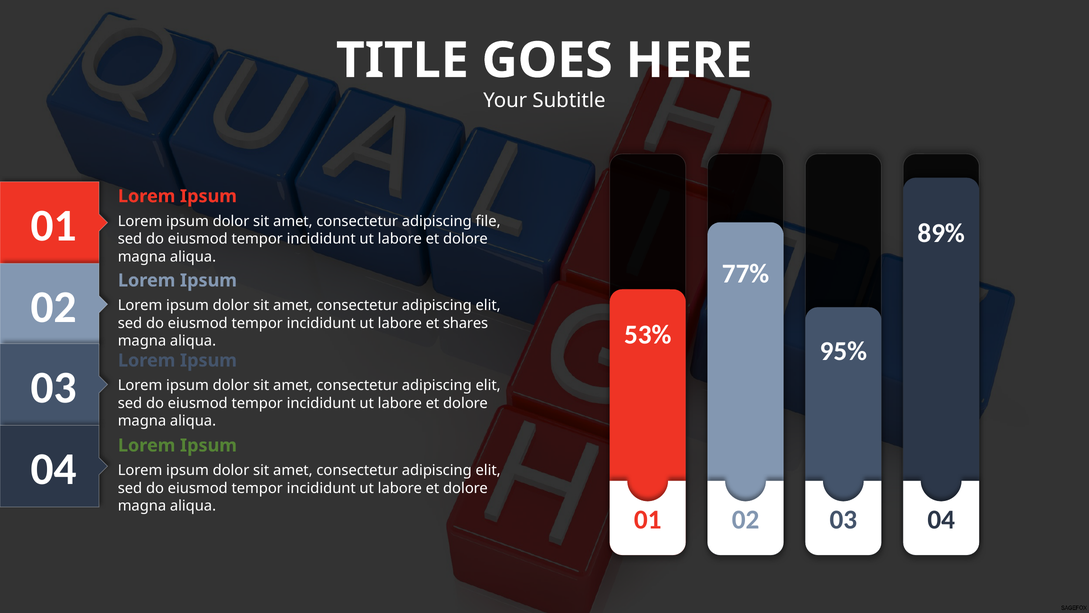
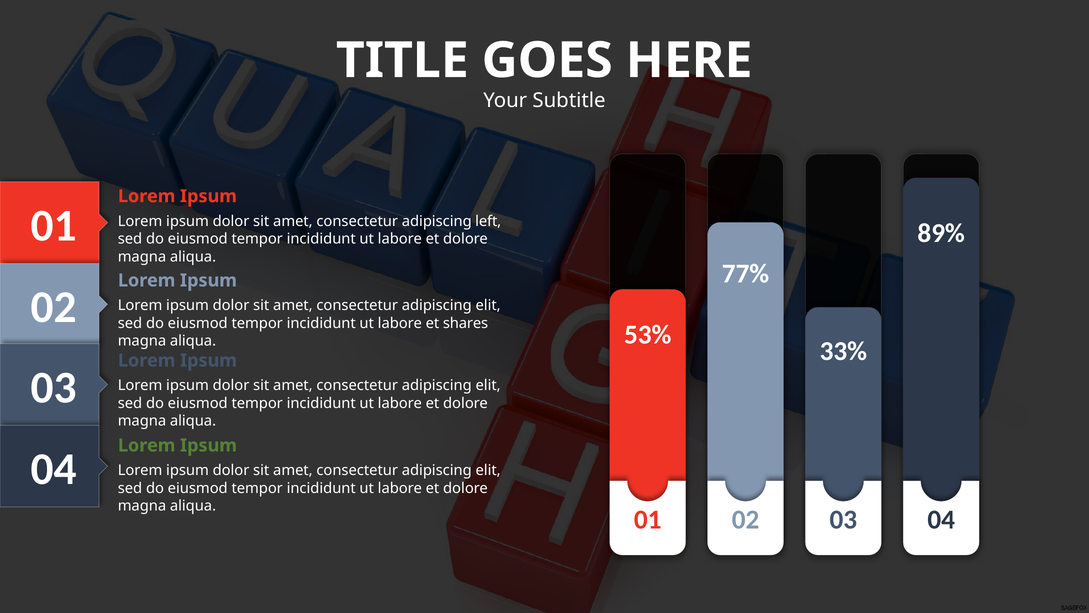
file: file -> left
95%: 95% -> 33%
